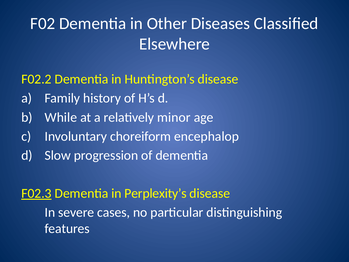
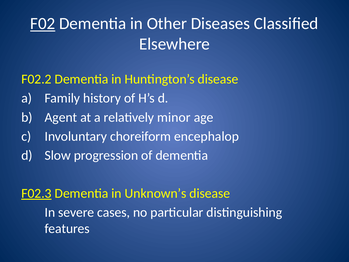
F02 underline: none -> present
While: While -> Agent
Perplexity’s: Perplexity’s -> Unknown’s
